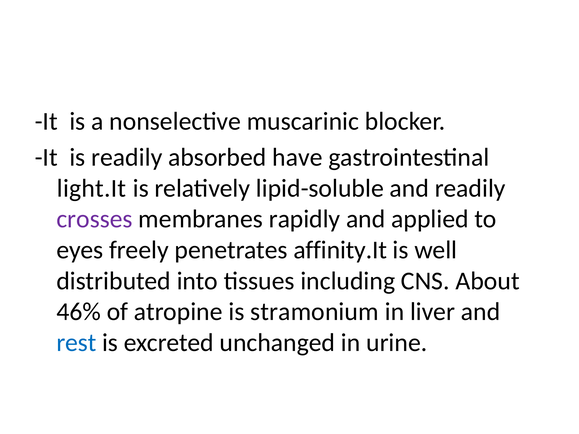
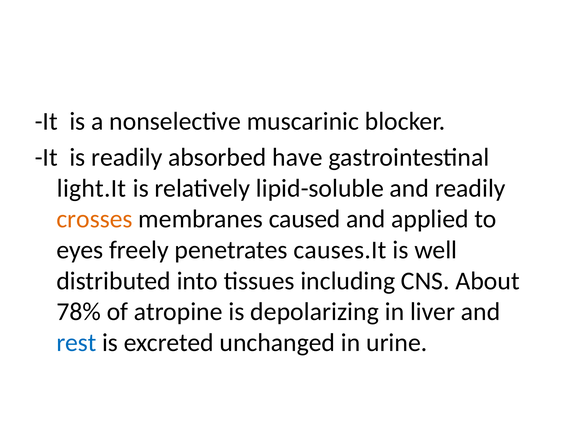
crosses colour: purple -> orange
rapidly: rapidly -> caused
affinity.It: affinity.It -> causes.It
46%: 46% -> 78%
stramonium: stramonium -> depolarizing
